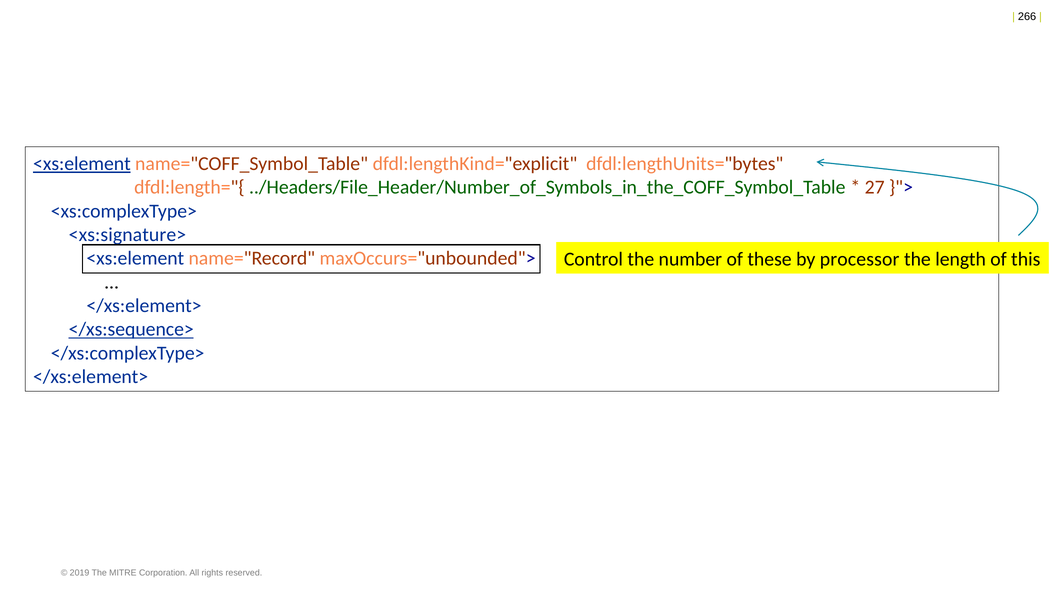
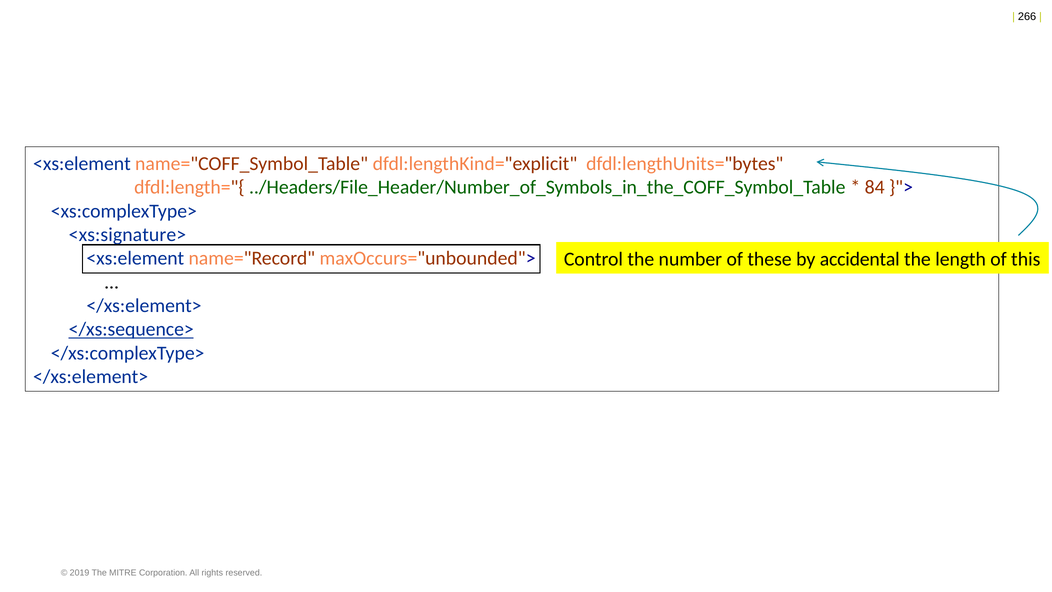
<xs:element at (82, 164) underline: present -> none
27: 27 -> 84
processor: processor -> accidental
